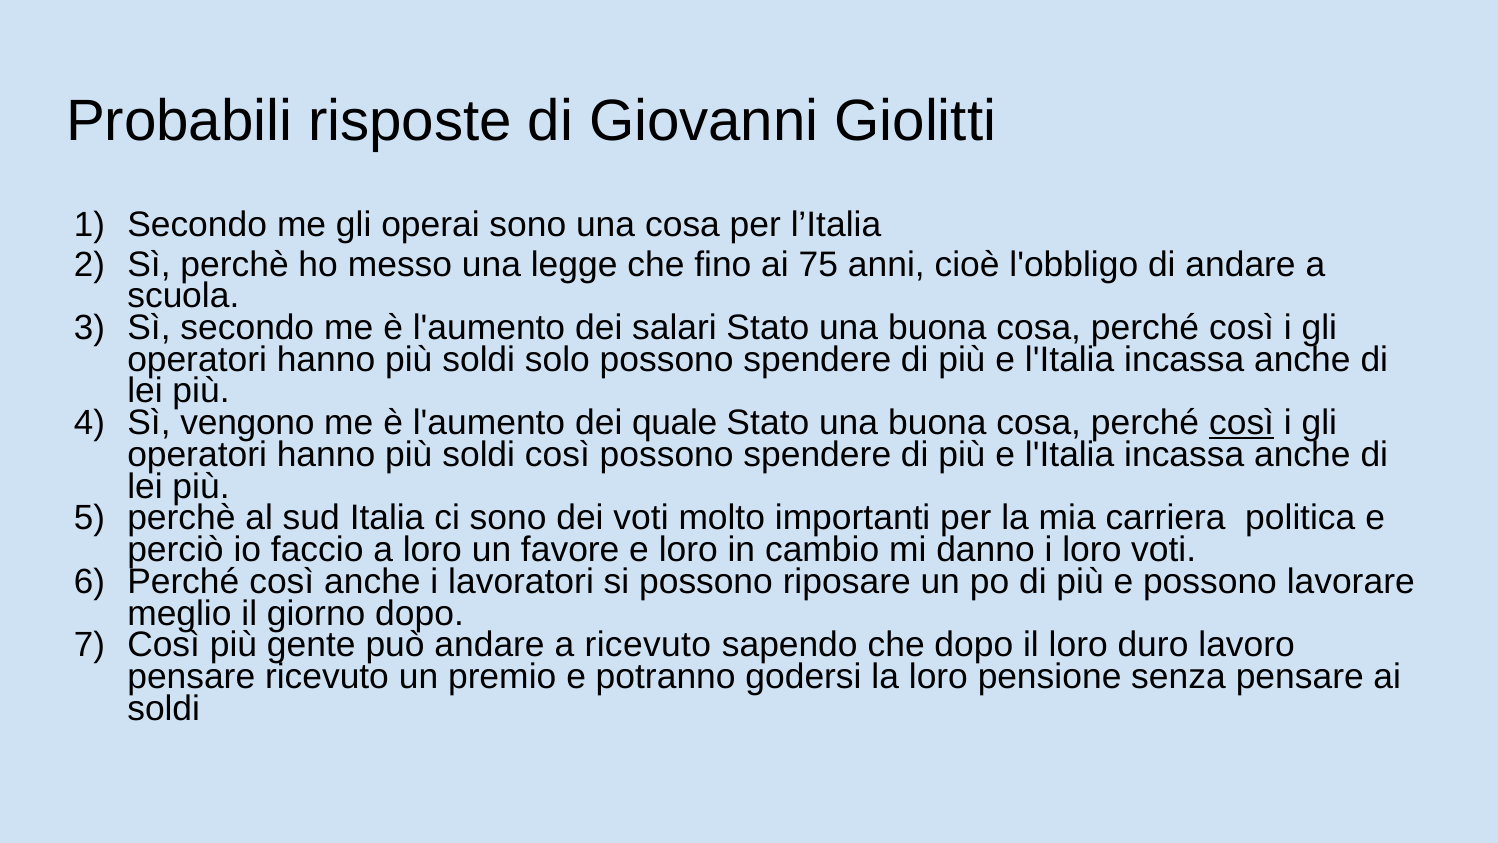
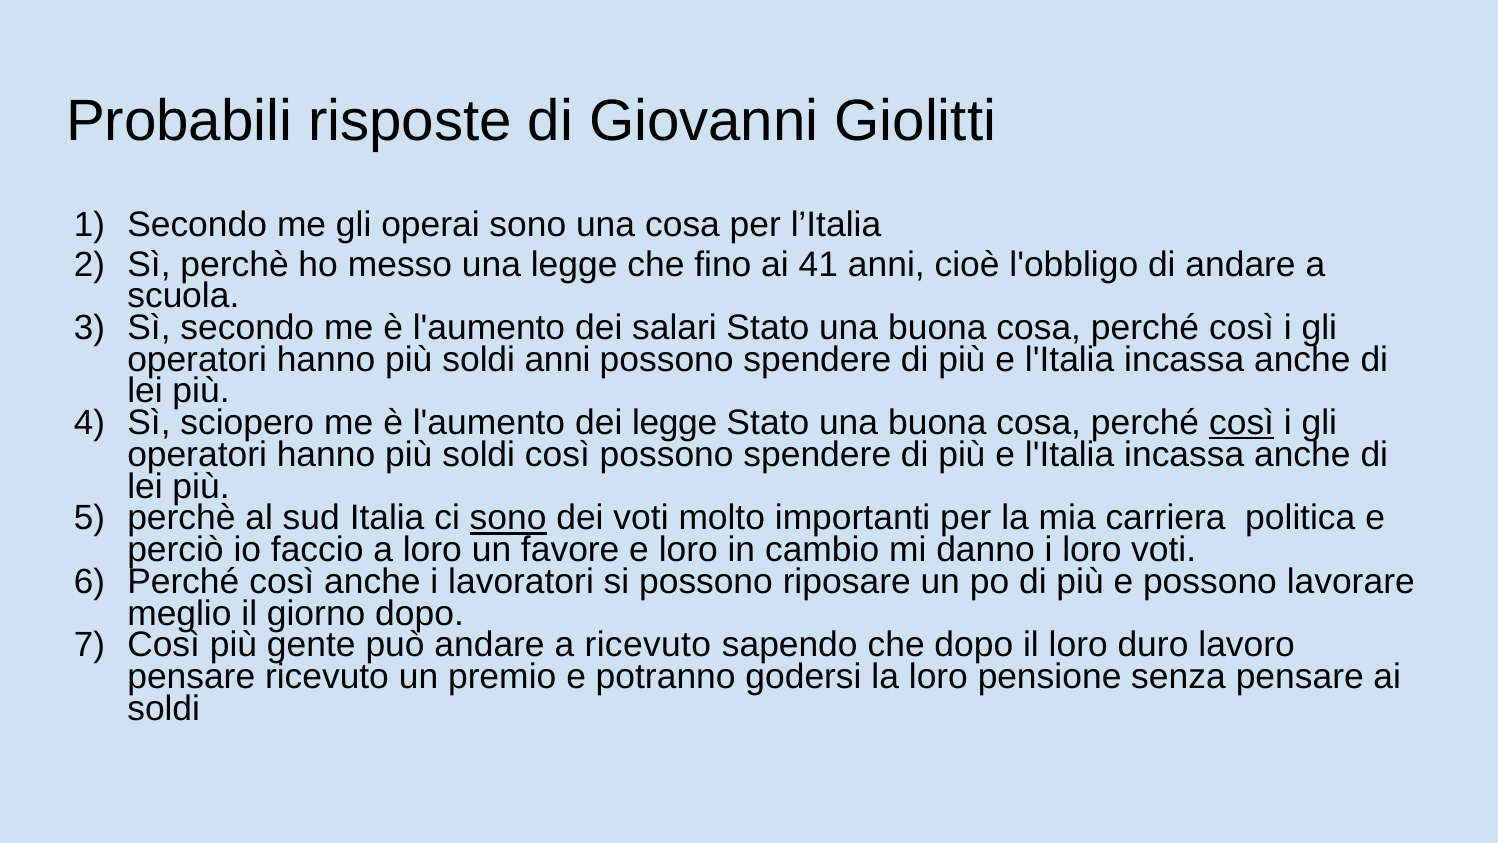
75: 75 -> 41
soldi solo: solo -> anni
vengono: vengono -> sciopero
dei quale: quale -> legge
sono at (508, 518) underline: none -> present
